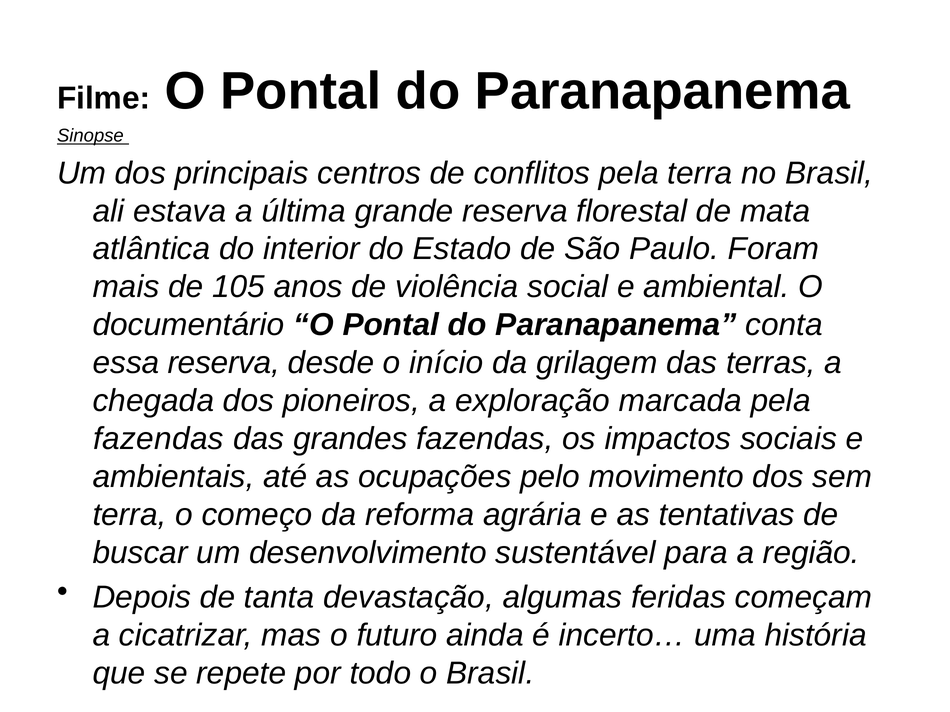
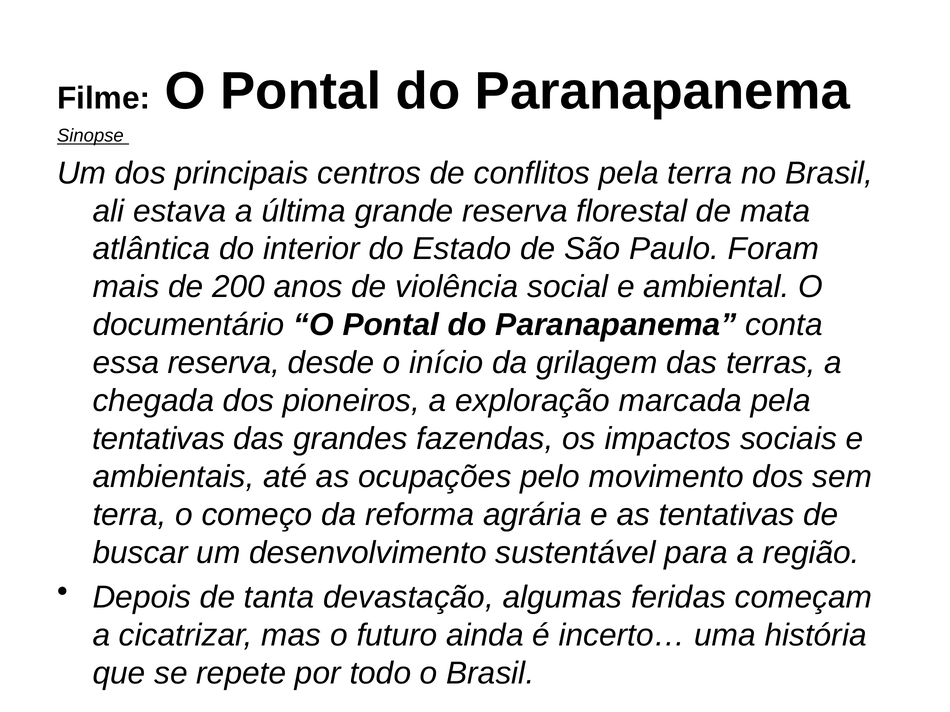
105: 105 -> 200
fazendas at (158, 439): fazendas -> tentativas
